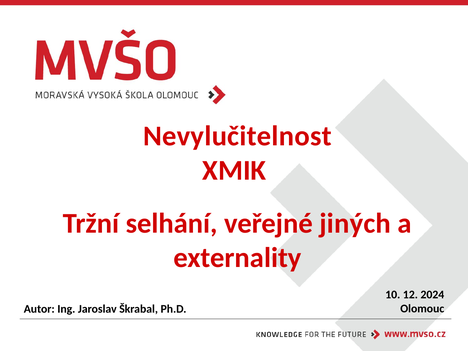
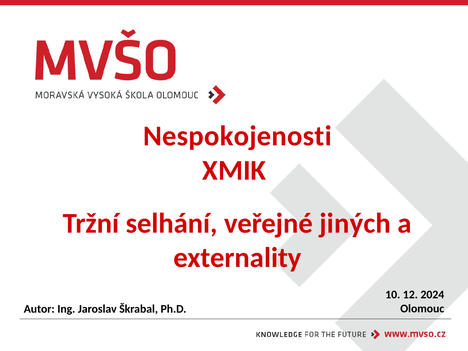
Nevylučitelnost: Nevylučitelnost -> Nespokojenosti
